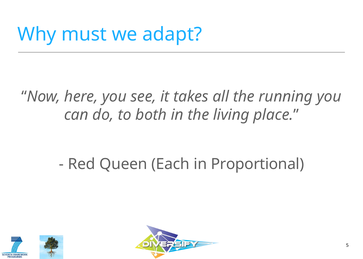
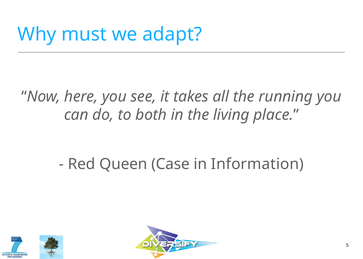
Each: Each -> Case
Proportional: Proportional -> Information
